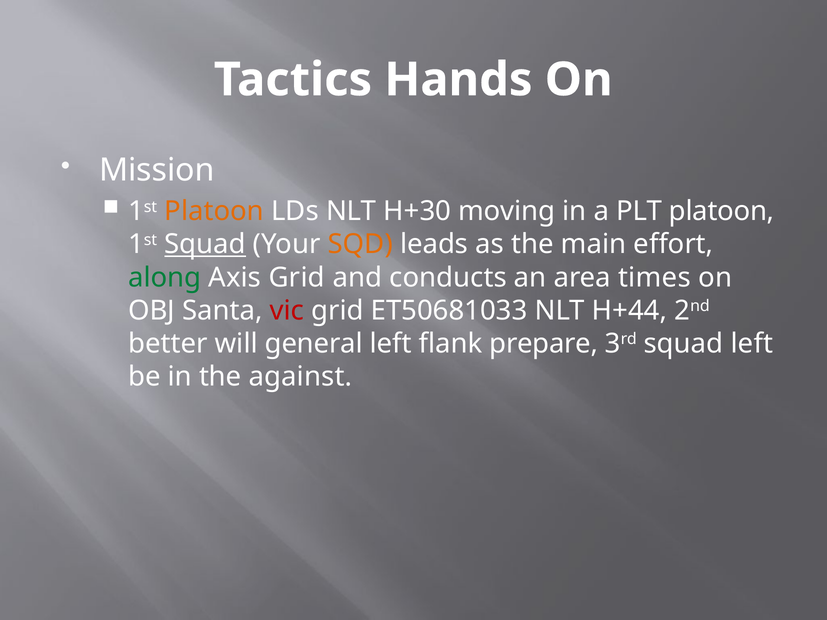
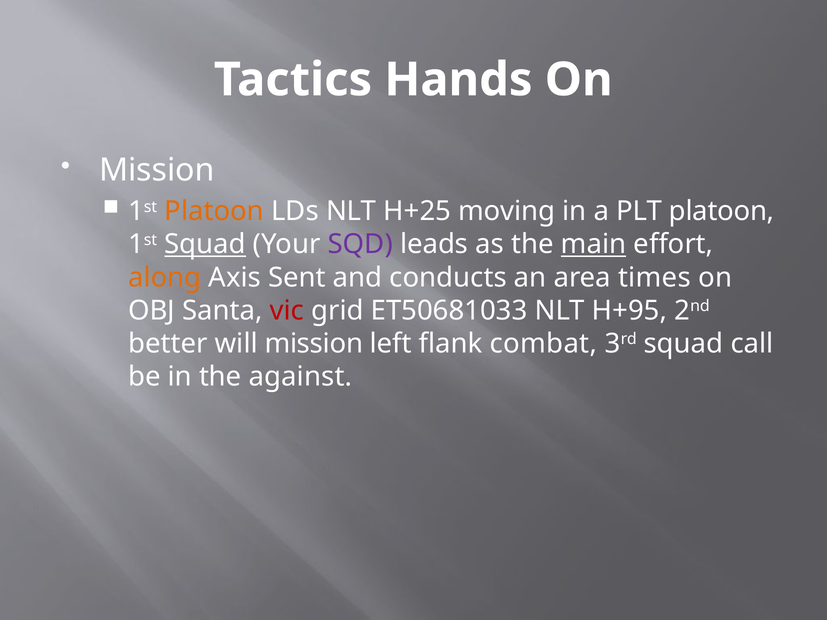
H+30: H+30 -> H+25
SQD colour: orange -> purple
main underline: none -> present
along colour: green -> orange
Axis Grid: Grid -> Sent
H+44: H+44 -> H+95
will general: general -> mission
prepare: prepare -> combat
squad left: left -> call
